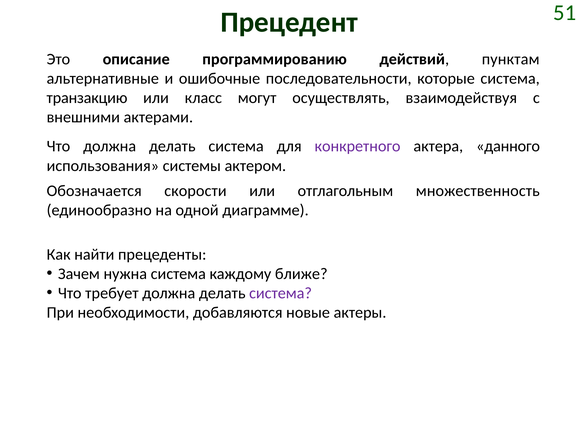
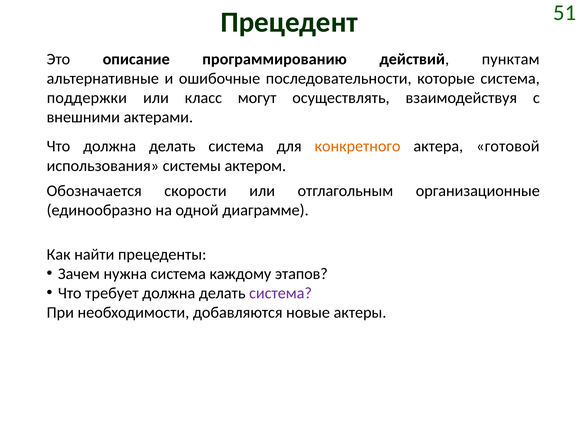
транзакцию: транзакцию -> поддержки
конкретного colour: purple -> orange
данного: данного -> готовой
множественность: множественность -> организационные
ближе: ближе -> этапов
